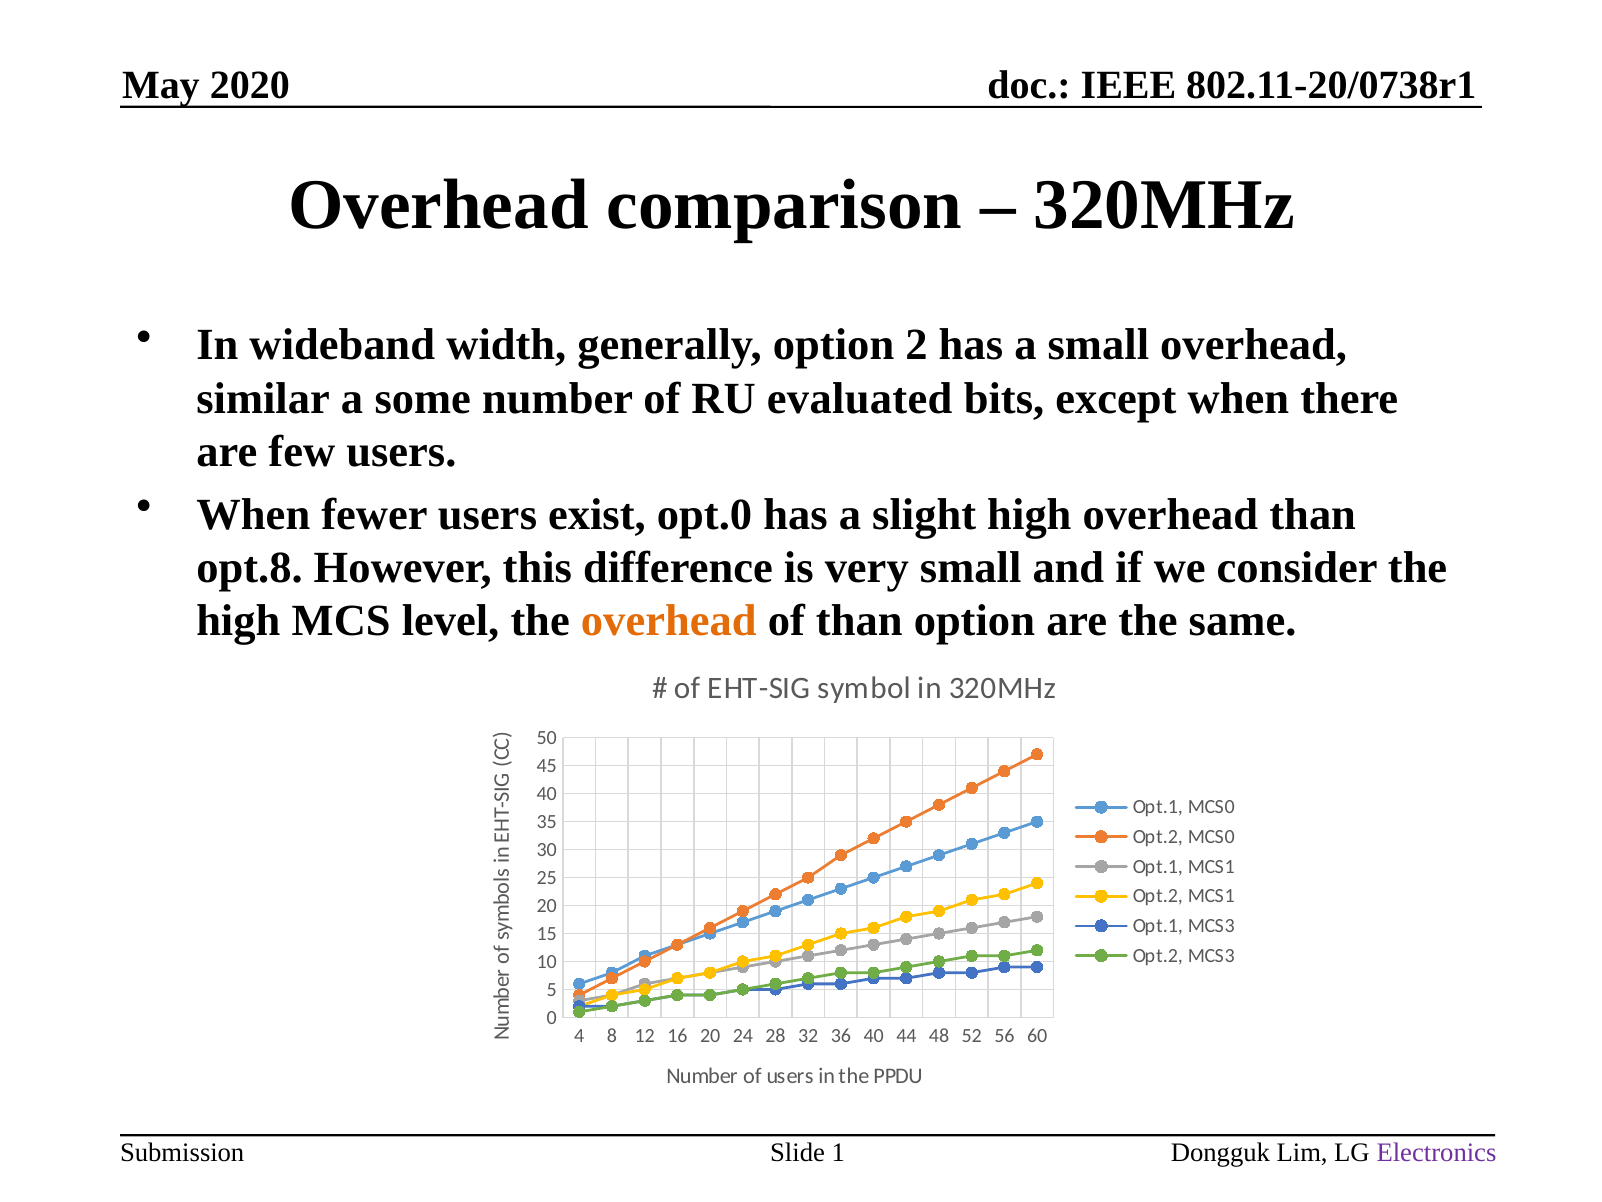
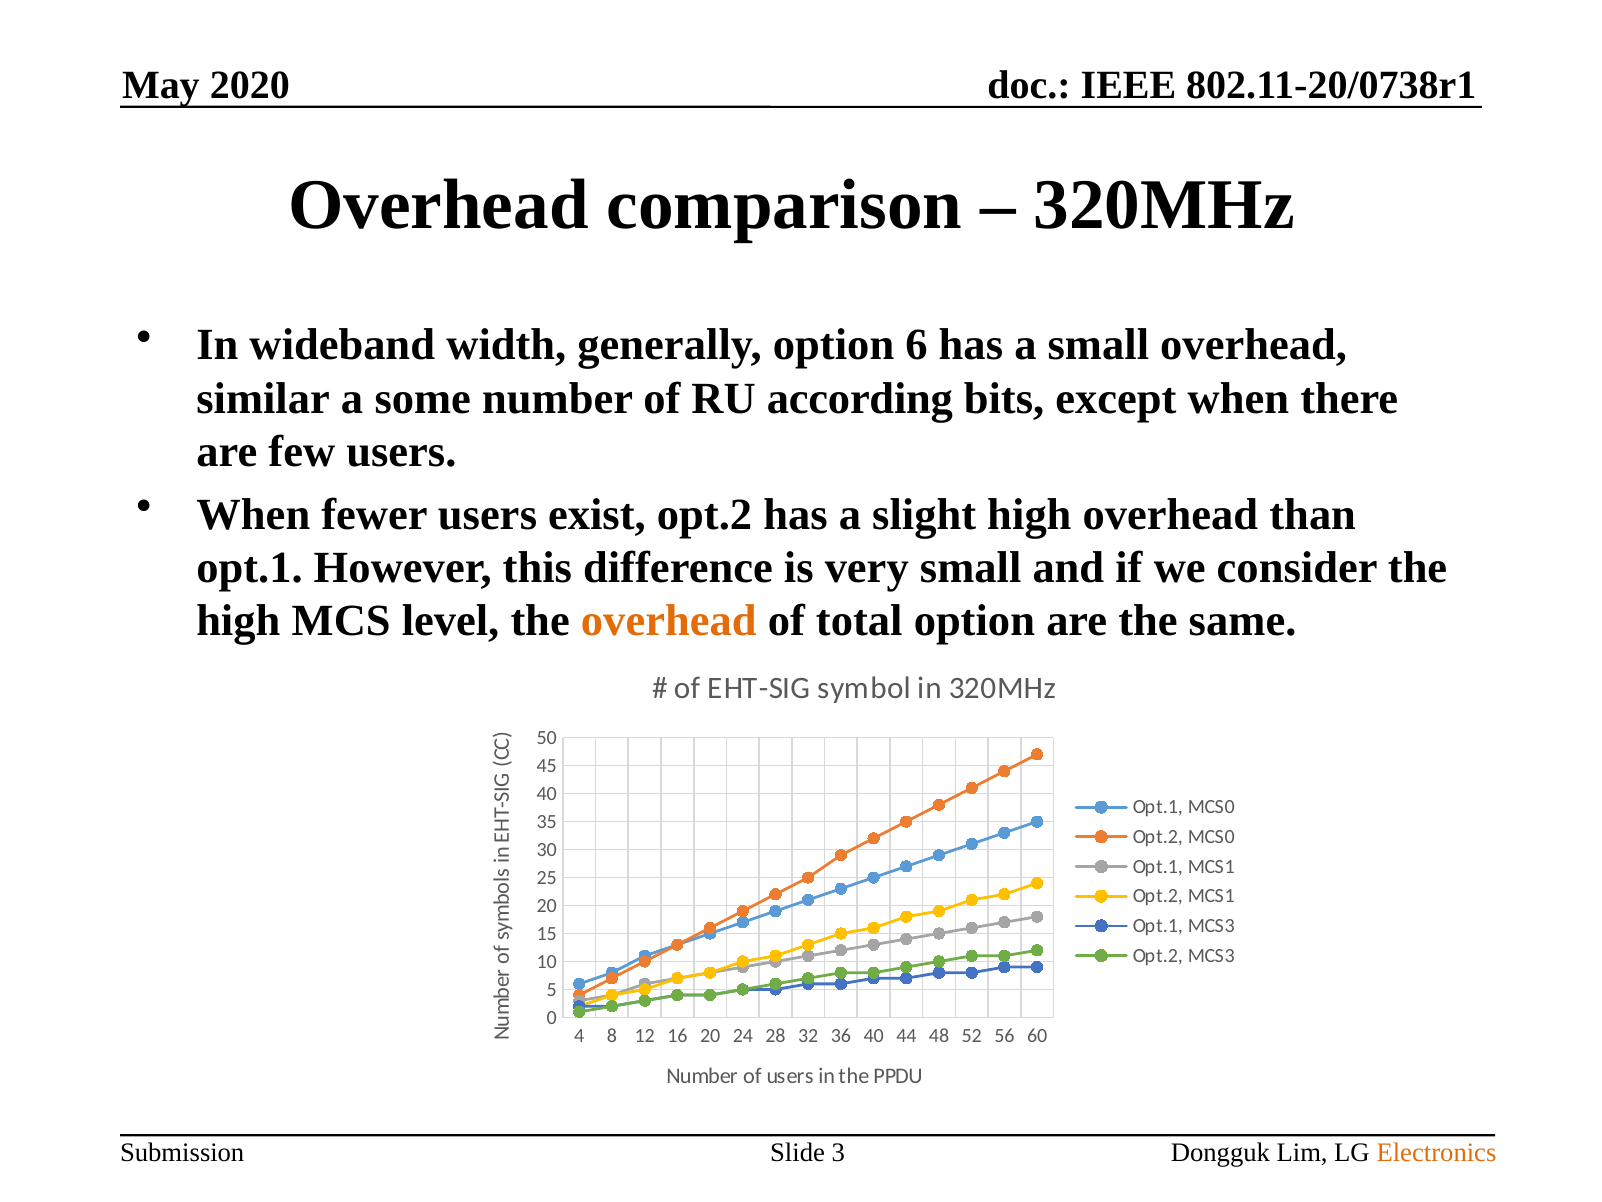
2: 2 -> 6
evaluated: evaluated -> according
exist opt.0: opt.0 -> opt.2
opt.8 at (250, 568): opt.8 -> opt.1
of than: than -> total
1: 1 -> 3
Electronics colour: purple -> orange
